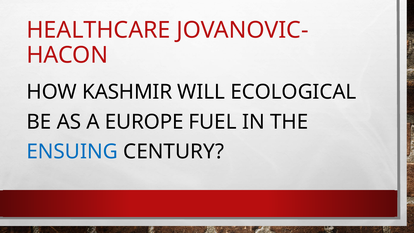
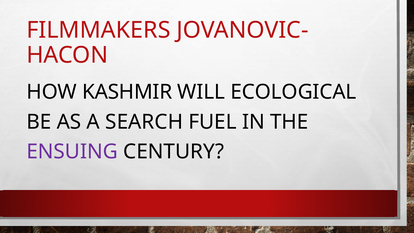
HEALTHCARE: HEALTHCARE -> FILMMAKERS
EUROPE: EUROPE -> SEARCH
ENSUING colour: blue -> purple
